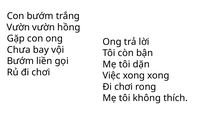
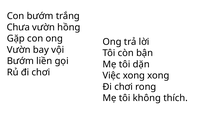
Vườn at (18, 27): Vườn -> Chưa
Chưa at (19, 50): Chưa -> Vườn
